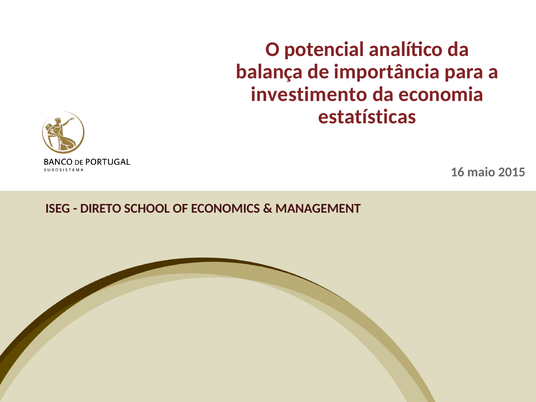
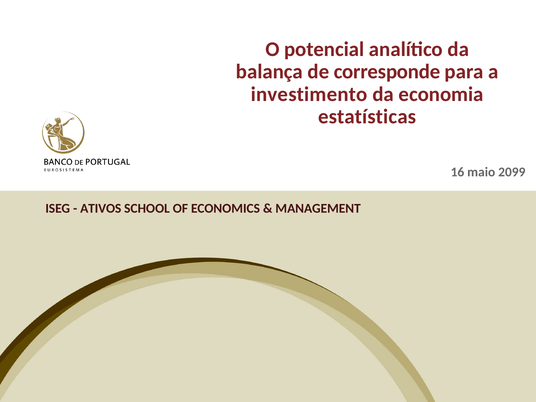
importância: importância -> corresponde
2015: 2015 -> 2099
DIRETO: DIRETO -> ATIVOS
